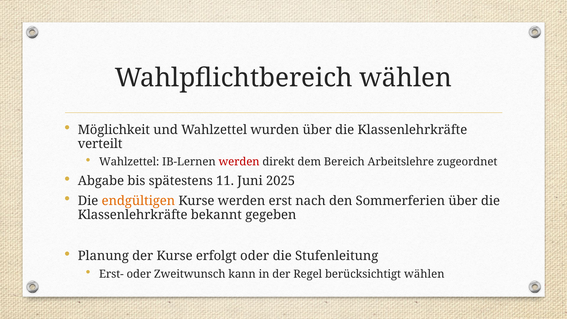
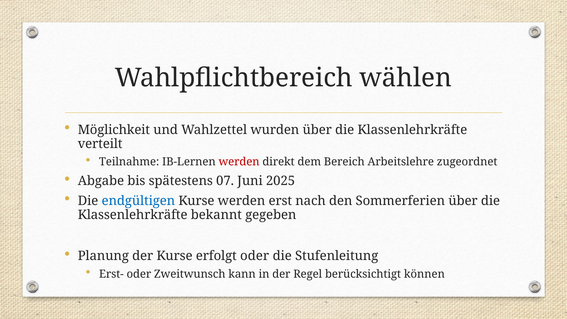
Wahlzettel at (129, 162): Wahlzettel -> Teilnahme
11: 11 -> 07
endgültigen colour: orange -> blue
berücksichtigt wählen: wählen -> können
